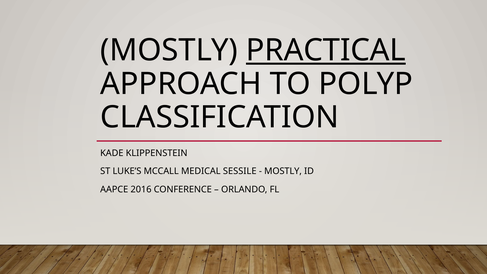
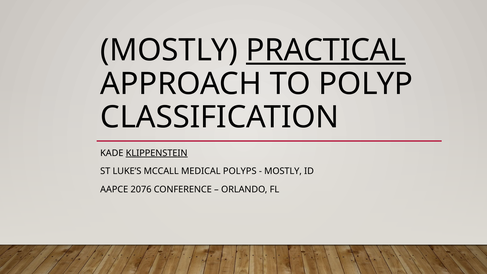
KLIPPENSTEIN underline: none -> present
SESSILE: SESSILE -> POLYPS
2016: 2016 -> 2076
